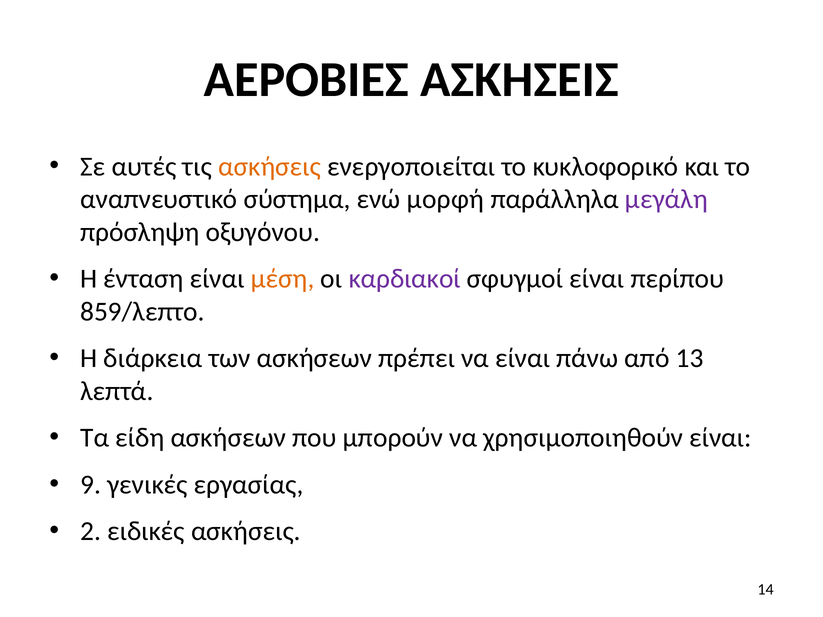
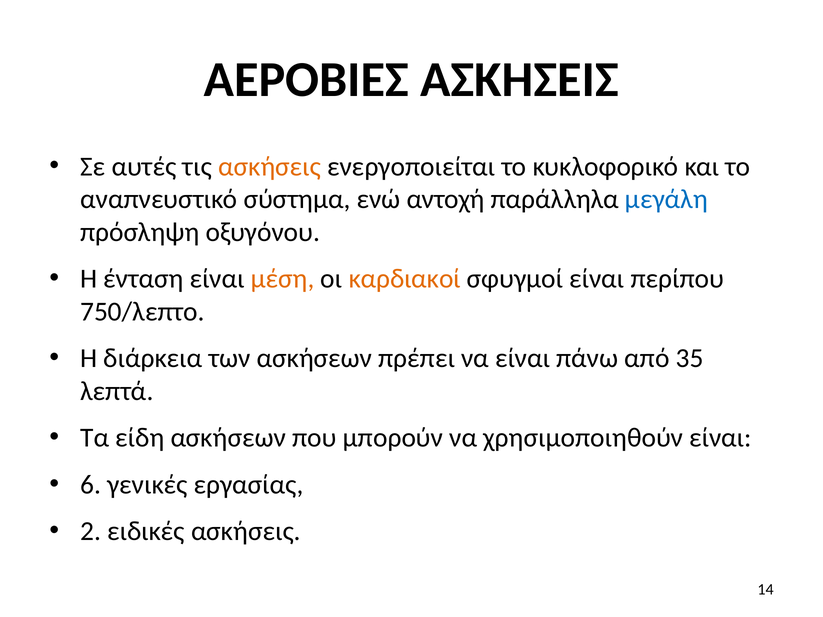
μορφή: μορφή -> αντοχή
μεγάλη colour: purple -> blue
καρδιακοί colour: purple -> orange
859/λεπτο: 859/λεπτο -> 750/λεπτο
13: 13 -> 35
9: 9 -> 6
